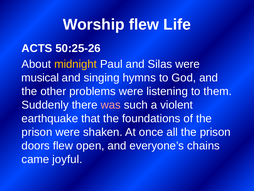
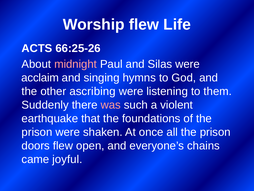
50:25-26: 50:25-26 -> 66:25-26
midnight colour: yellow -> pink
musical: musical -> acclaim
problems: problems -> ascribing
